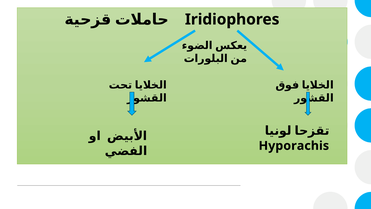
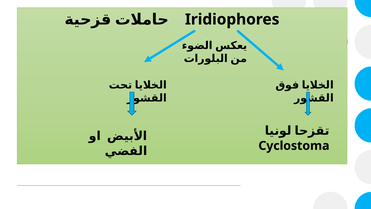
Hyporachis: Hyporachis -> Cyclostoma
